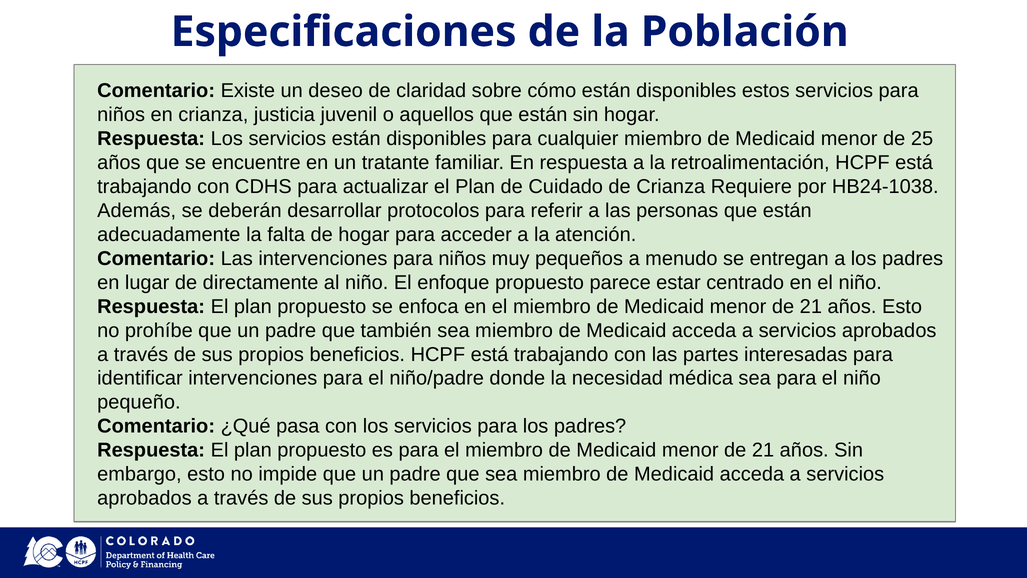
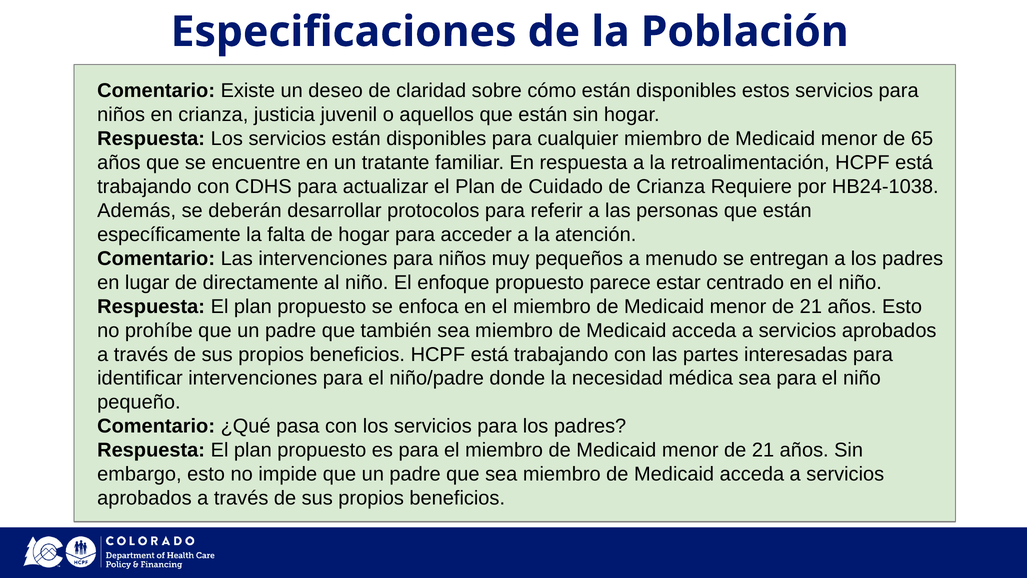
25: 25 -> 65
adecuadamente: adecuadamente -> específicamente
